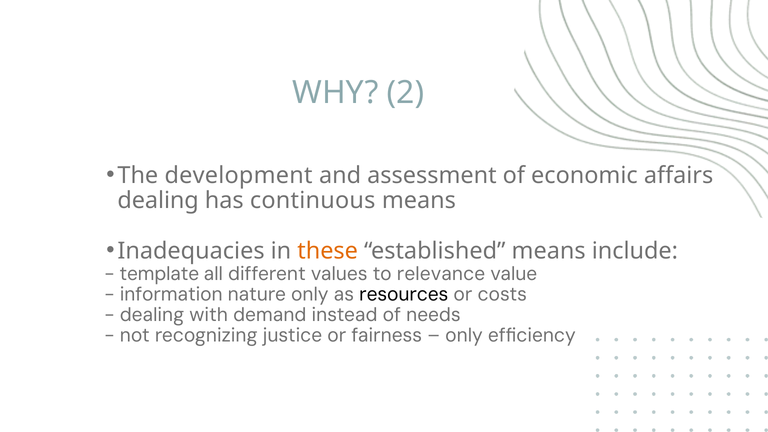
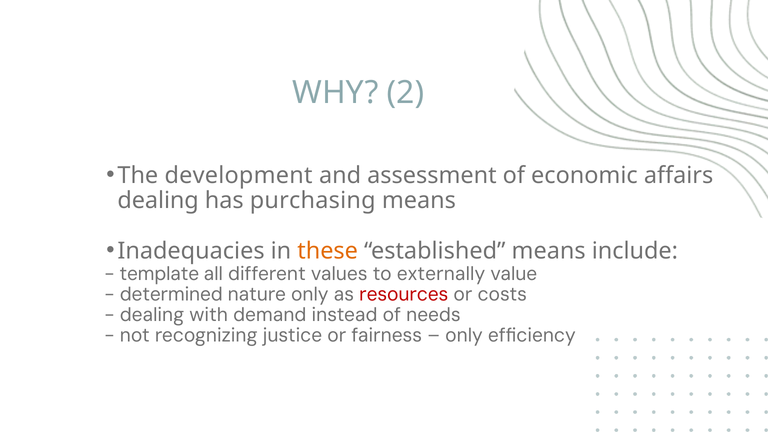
continuous: continuous -> purchasing
relevance: relevance -> externally
information: information -> determined
resources colour: black -> red
